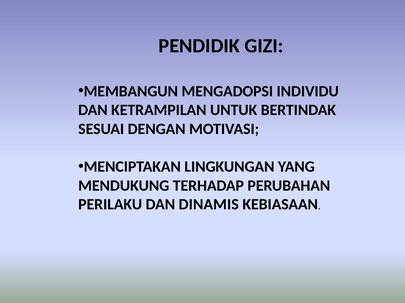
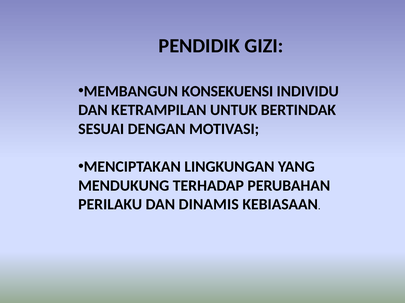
MENGADOPSI: MENGADOPSI -> KONSEKUENSI
